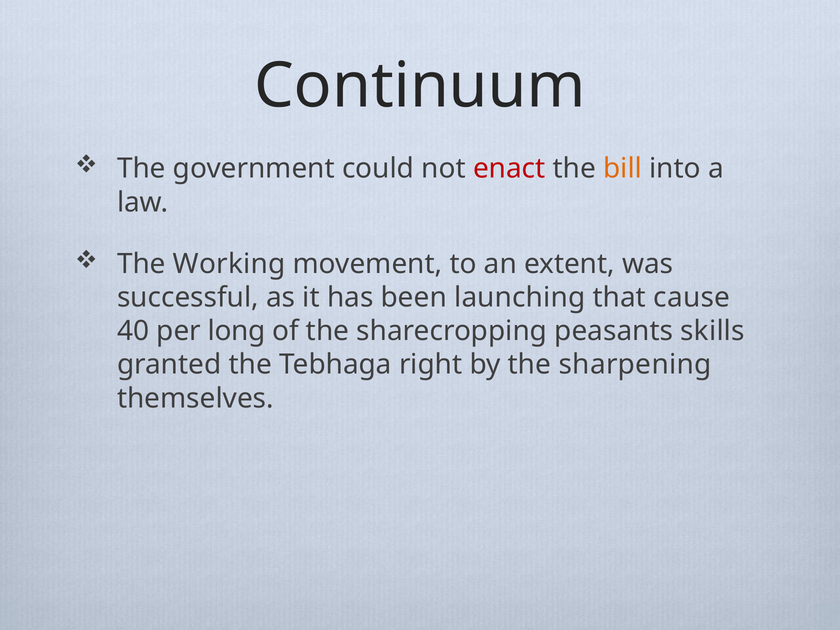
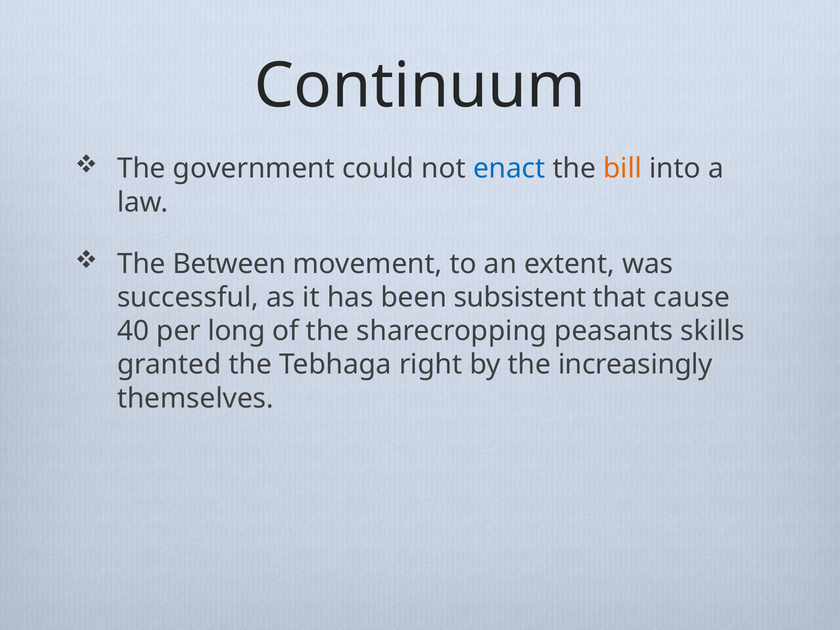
enact colour: red -> blue
Working: Working -> Between
launching: launching -> subsistent
sharpening: sharpening -> increasingly
